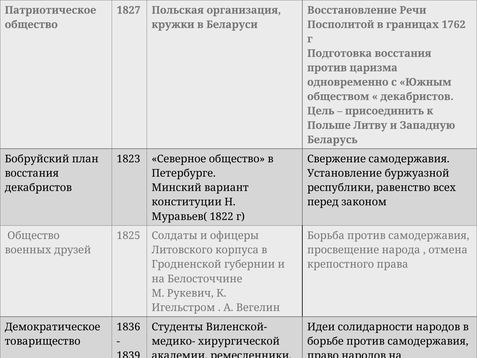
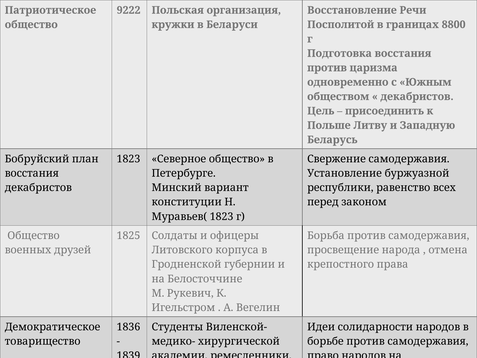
1827: 1827 -> 9222
1762: 1762 -> 8800
Муравьев( 1822: 1822 -> 1823
